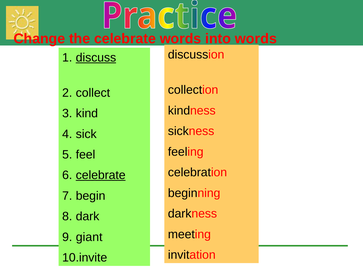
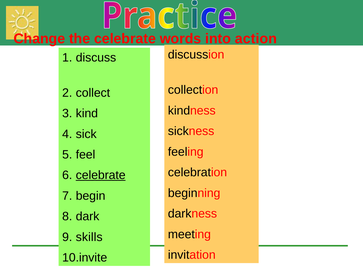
words at (256, 39): words -> action
discuss underline: present -> none
giant: giant -> skills
